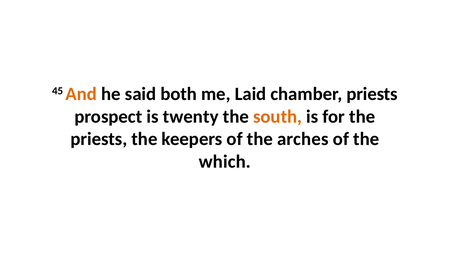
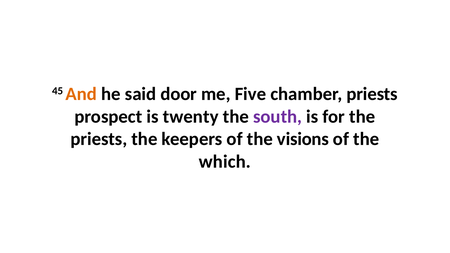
both: both -> door
Laid: Laid -> Five
south colour: orange -> purple
arches: arches -> visions
